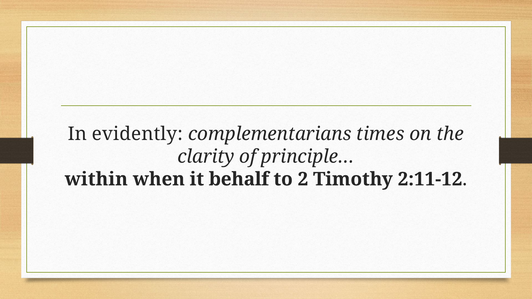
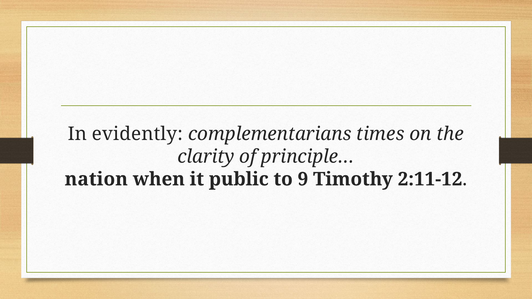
within: within -> nation
behalf: behalf -> public
2: 2 -> 9
